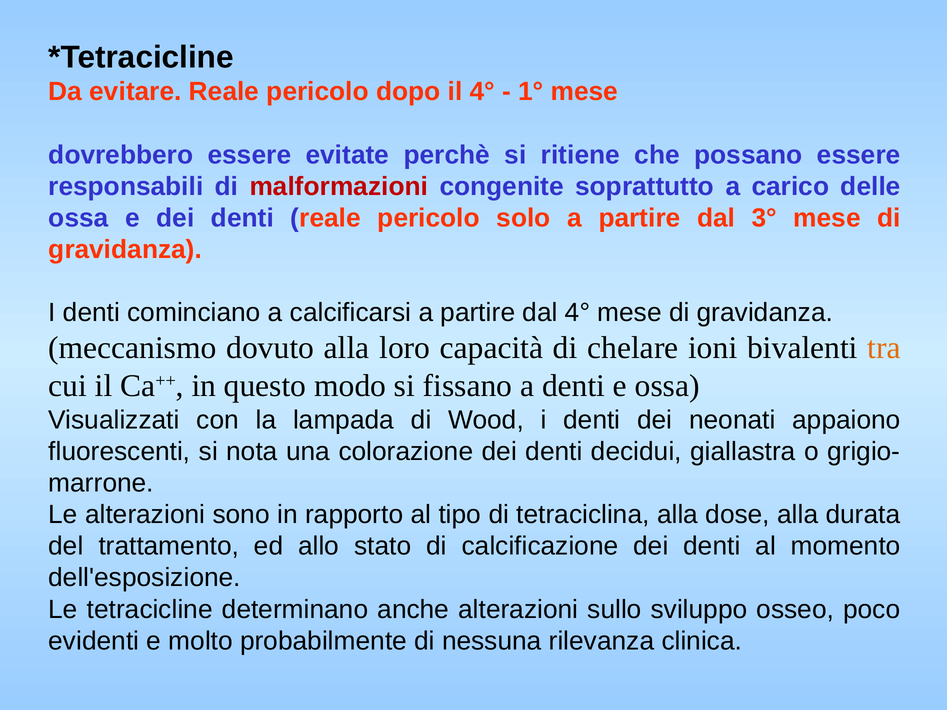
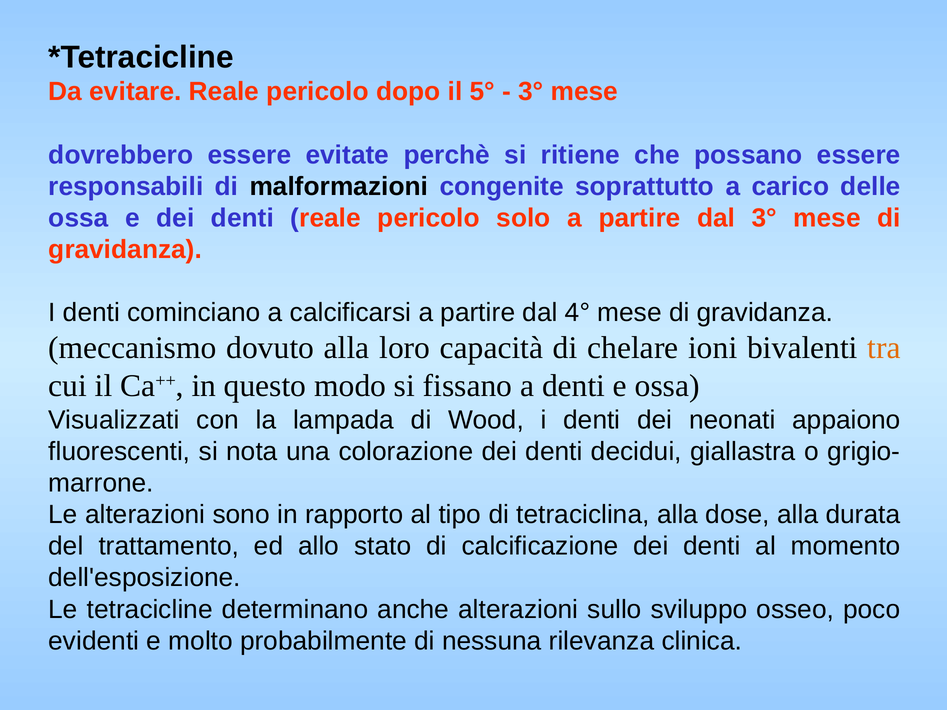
il 4°: 4° -> 5°
1° at (531, 92): 1° -> 3°
malformazioni colour: red -> black
